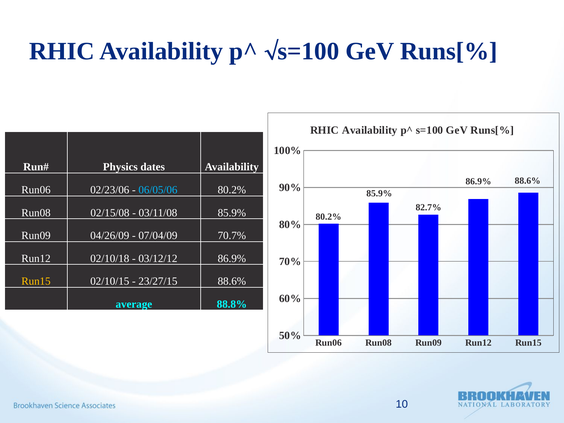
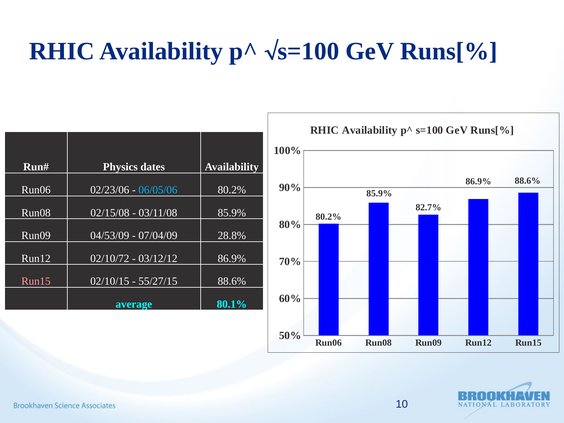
04/26/09: 04/26/09 -> 04/53/09
70.7%: 70.7% -> 28.8%
02/10/18: 02/10/18 -> 02/10/72
Run15 at (36, 281) colour: yellow -> pink
23/27/15: 23/27/15 -> 55/27/15
88.8%: 88.8% -> 80.1%
